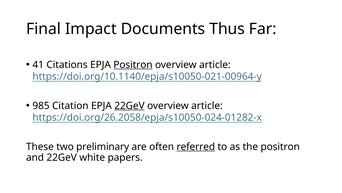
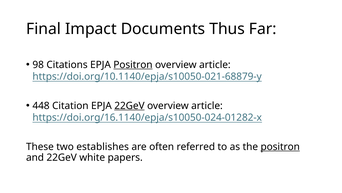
41: 41 -> 98
https://doi.org/10.1140/epja/s10050-021-00964-y: https://doi.org/10.1140/epja/s10050-021-00964-y -> https://doi.org/10.1140/epja/s10050-021-68879-y
985: 985 -> 448
https://doi.org/26.2058/epja/s10050-024-01282-x: https://doi.org/26.2058/epja/s10050-024-01282-x -> https://doi.org/16.1140/epja/s10050-024-01282-x
preliminary: preliminary -> establishes
referred underline: present -> none
positron at (280, 146) underline: none -> present
